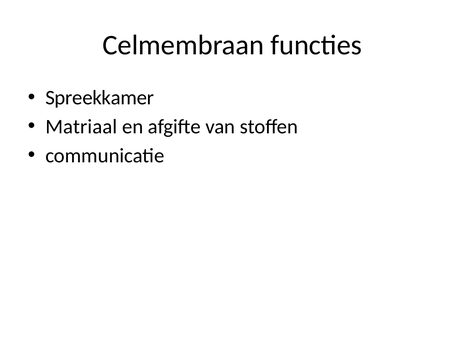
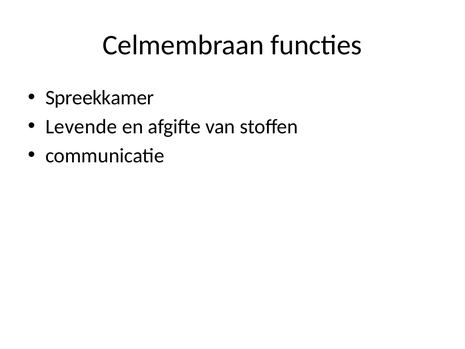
Matriaal: Matriaal -> Levende
